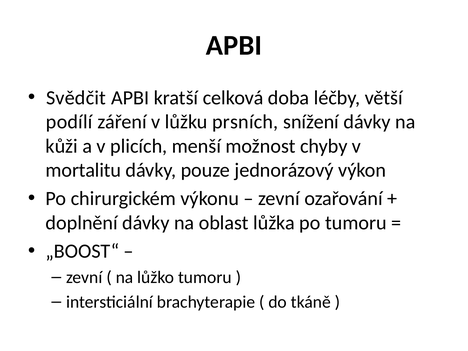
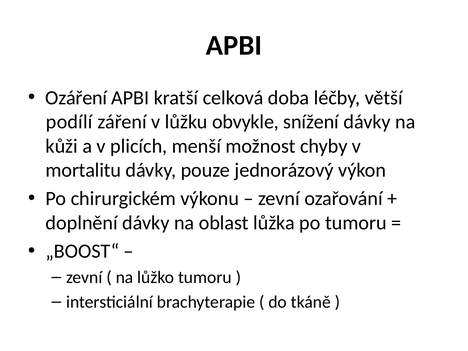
Svědčit: Svědčit -> Ozáření
prsních: prsních -> obvykle
